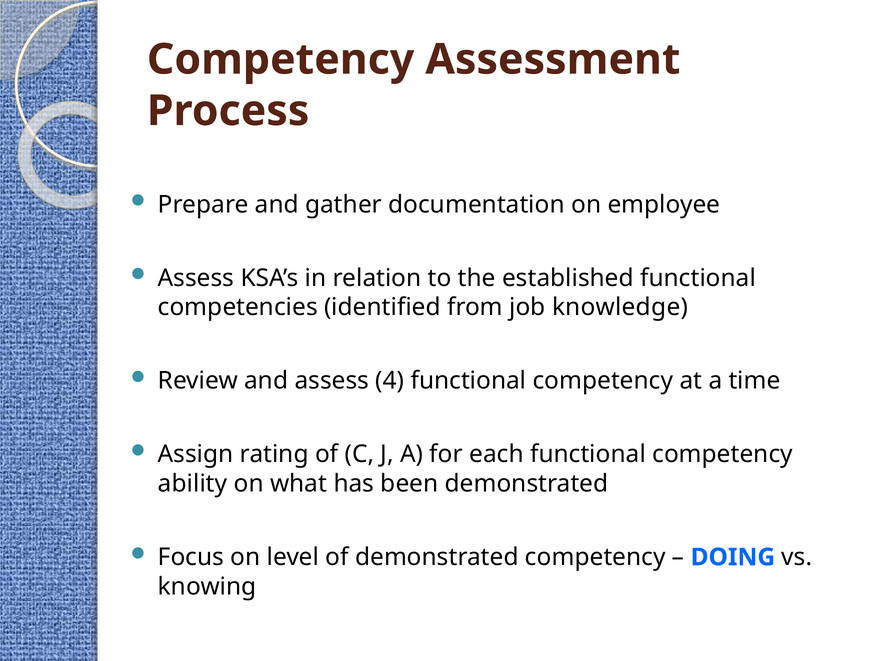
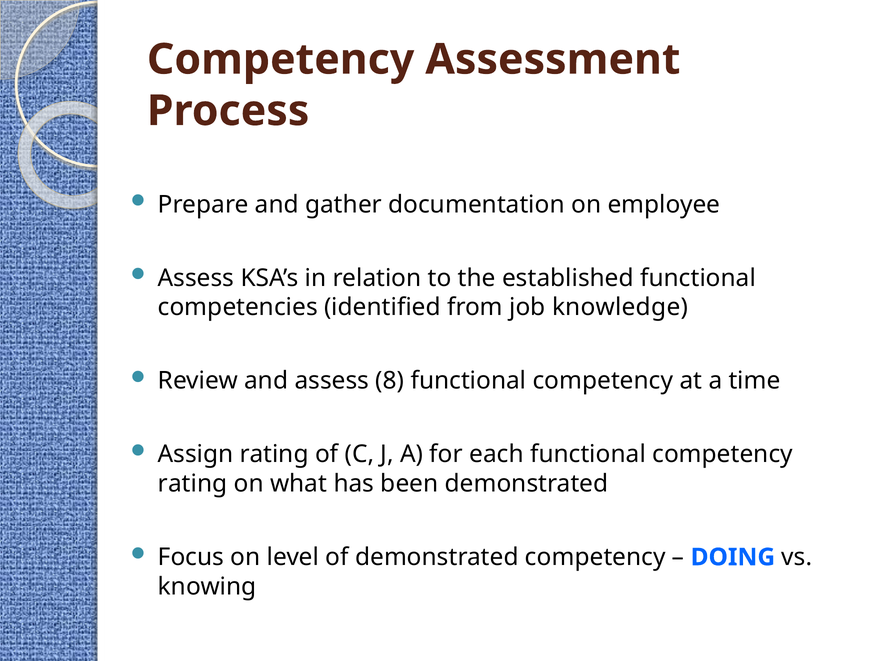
4: 4 -> 8
ability at (193, 484): ability -> rating
